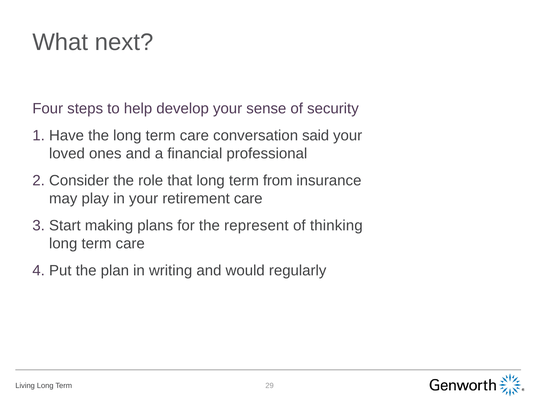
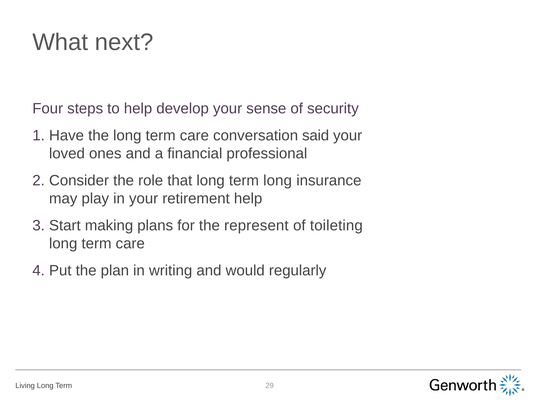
term from: from -> long
retirement care: care -> help
thinking: thinking -> toileting
